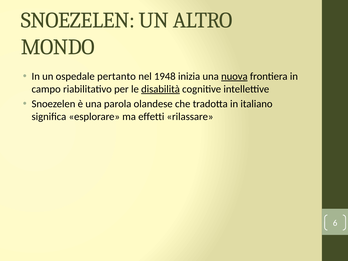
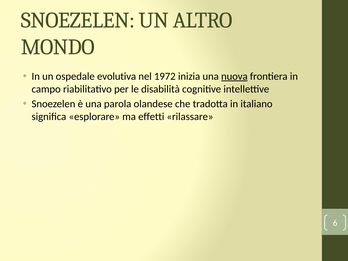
pertanto: pertanto -> evolutiva
1948: 1948 -> 1972
disabilità underline: present -> none
